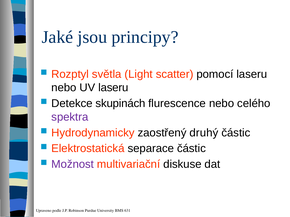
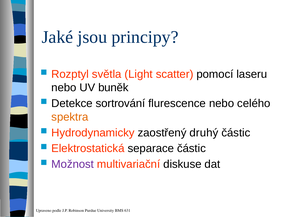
UV laseru: laseru -> buněk
skupinách: skupinách -> sortrování
spektra colour: purple -> orange
